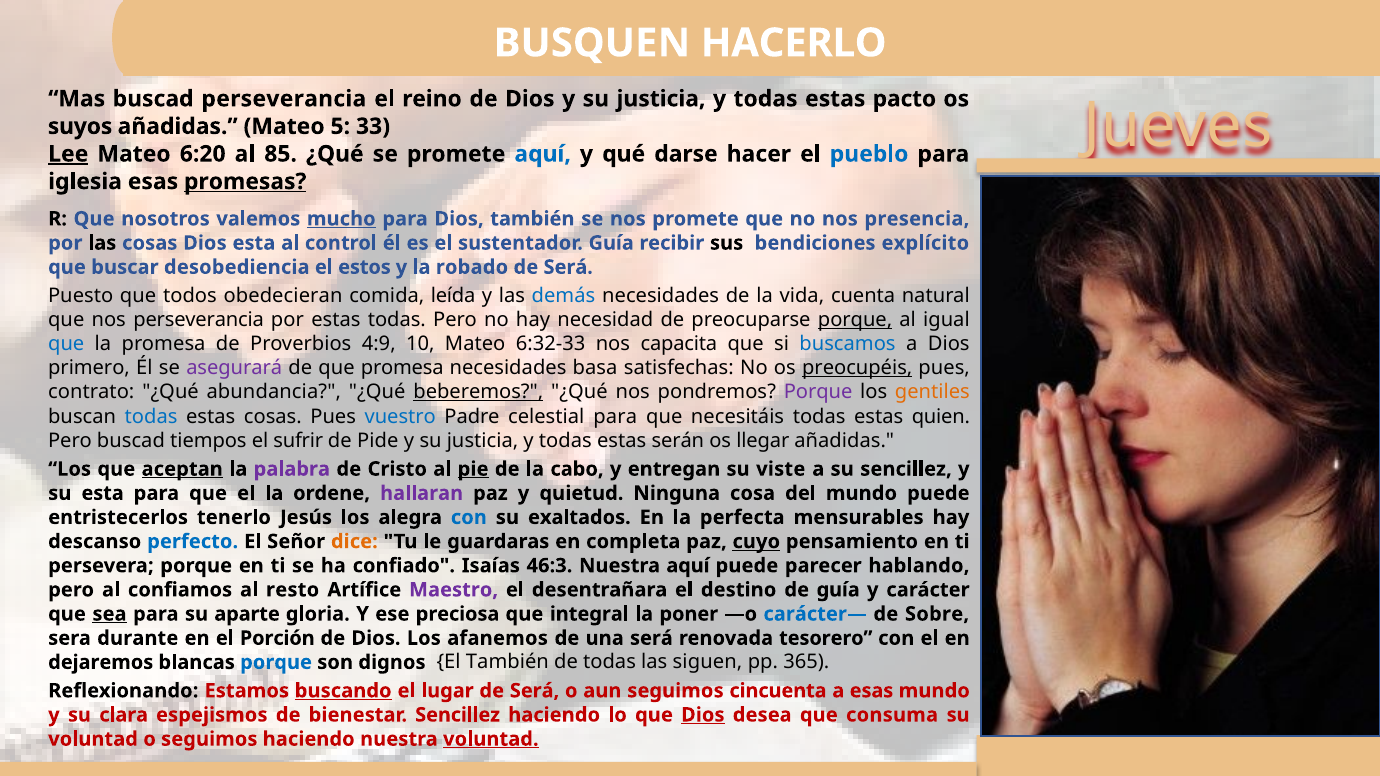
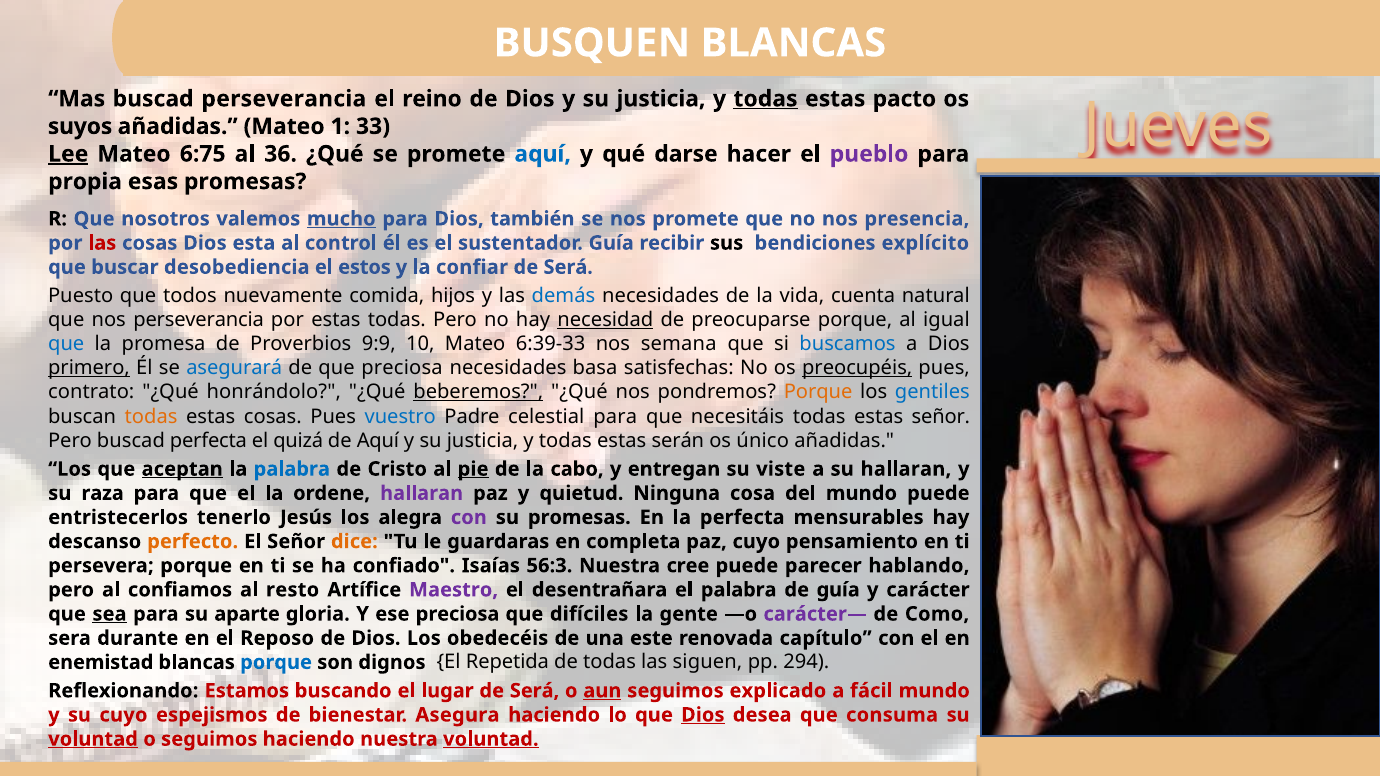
BUSQUEN HACERLO: HACERLO -> BLANCAS
todas at (766, 99) underline: none -> present
5: 5 -> 1
6:20: 6:20 -> 6:75
85: 85 -> 36
pueblo colour: blue -> purple
iglesia: iglesia -> propia
promesas at (245, 182) underline: present -> none
las at (102, 243) colour: black -> red
robado: robado -> confiar
obedecieran: obedecieran -> nuevamente
leída: leída -> hijos
necesidad underline: none -> present
porque at (855, 320) underline: present -> none
4:9: 4:9 -> 9:9
6:32-33: 6:32-33 -> 6:39-33
capacita: capacita -> semana
primero underline: none -> present
asegurará colour: purple -> blue
que promesa: promesa -> preciosa
abundancia: abundancia -> honrándolo
Porque at (818, 392) colour: purple -> orange
gentiles colour: orange -> blue
todas at (151, 417) colour: blue -> orange
estas quien: quien -> señor
buscad tiempos: tiempos -> perfecta
sufrir: sufrir -> quizá
de Pide: Pide -> Aquí
llegar: llegar -> único
palabra at (292, 469) colour: purple -> blue
su sencillez: sencillez -> hallaran
su esta: esta -> raza
con at (469, 517) colour: blue -> purple
su exaltados: exaltados -> promesas
perfecto colour: blue -> orange
cuyo at (756, 542) underline: present -> none
46:3: 46:3 -> 56:3
Nuestra aquí: aquí -> cree
el destino: destino -> palabra
integral: integral -> difíciles
poner: poner -> gente
carácter— colour: blue -> purple
Sobre: Sobre -> Como
Porción: Porción -> Reposo
afanemos: afanemos -> obedecéis
una será: será -> este
tesorero: tesorero -> capítulo
dejaremos: dejaremos -> enemistad
El También: También -> Repetida
365: 365 -> 294
buscando underline: present -> none
aun underline: none -> present
cincuenta: cincuenta -> explicado
a esas: esas -> fácil
su clara: clara -> cuyo
bienestar Sencillez: Sencillez -> Asegura
voluntad at (93, 739) underline: none -> present
